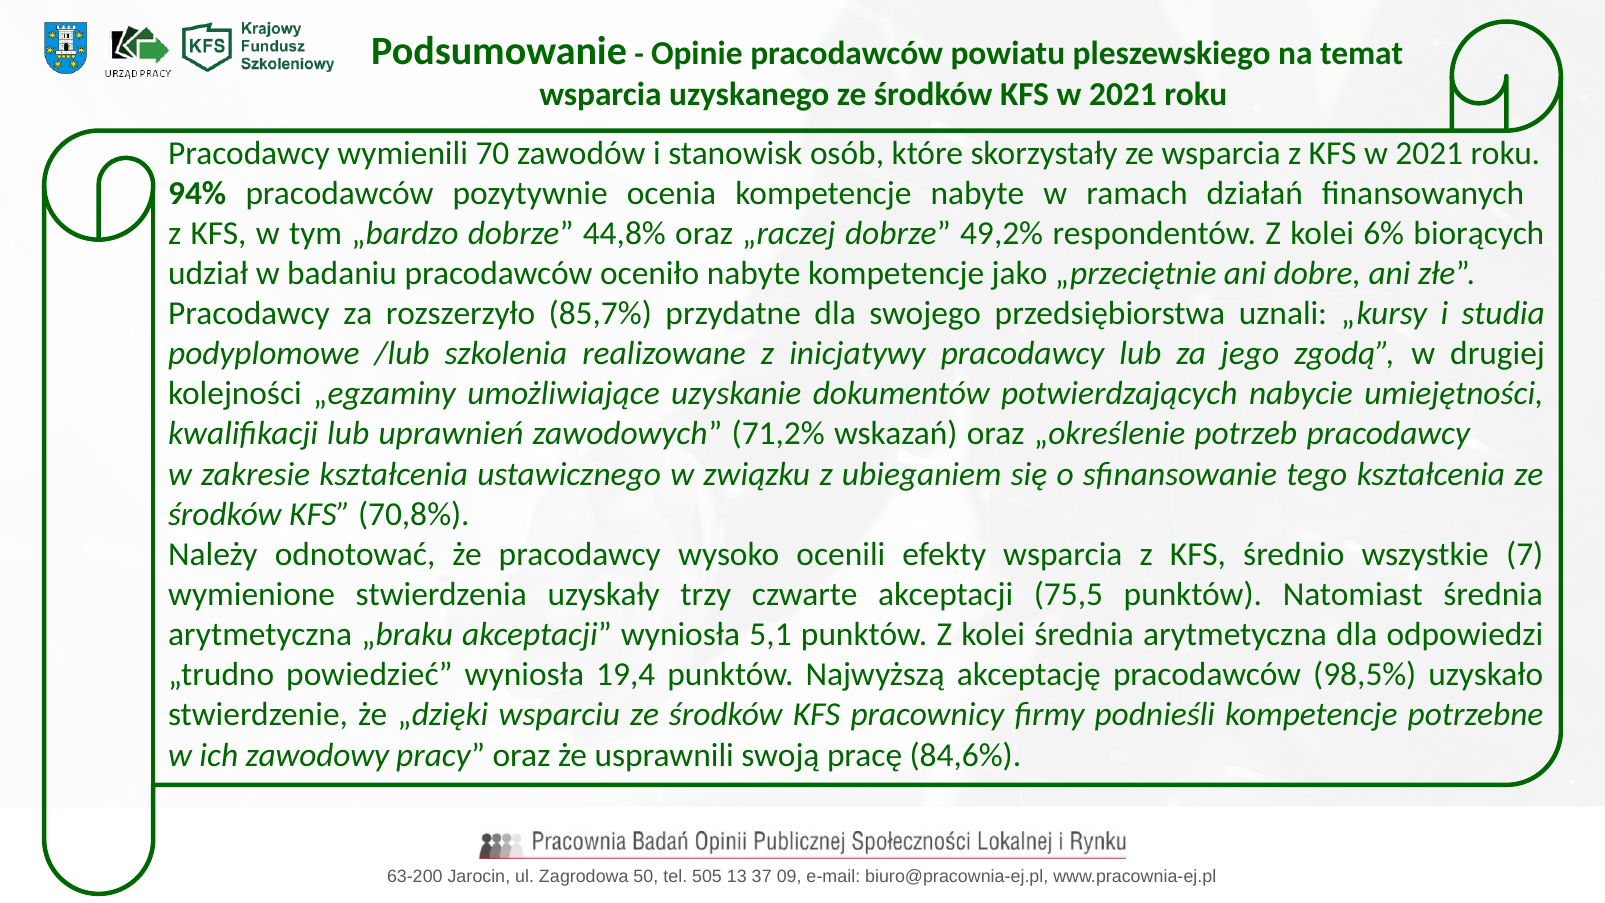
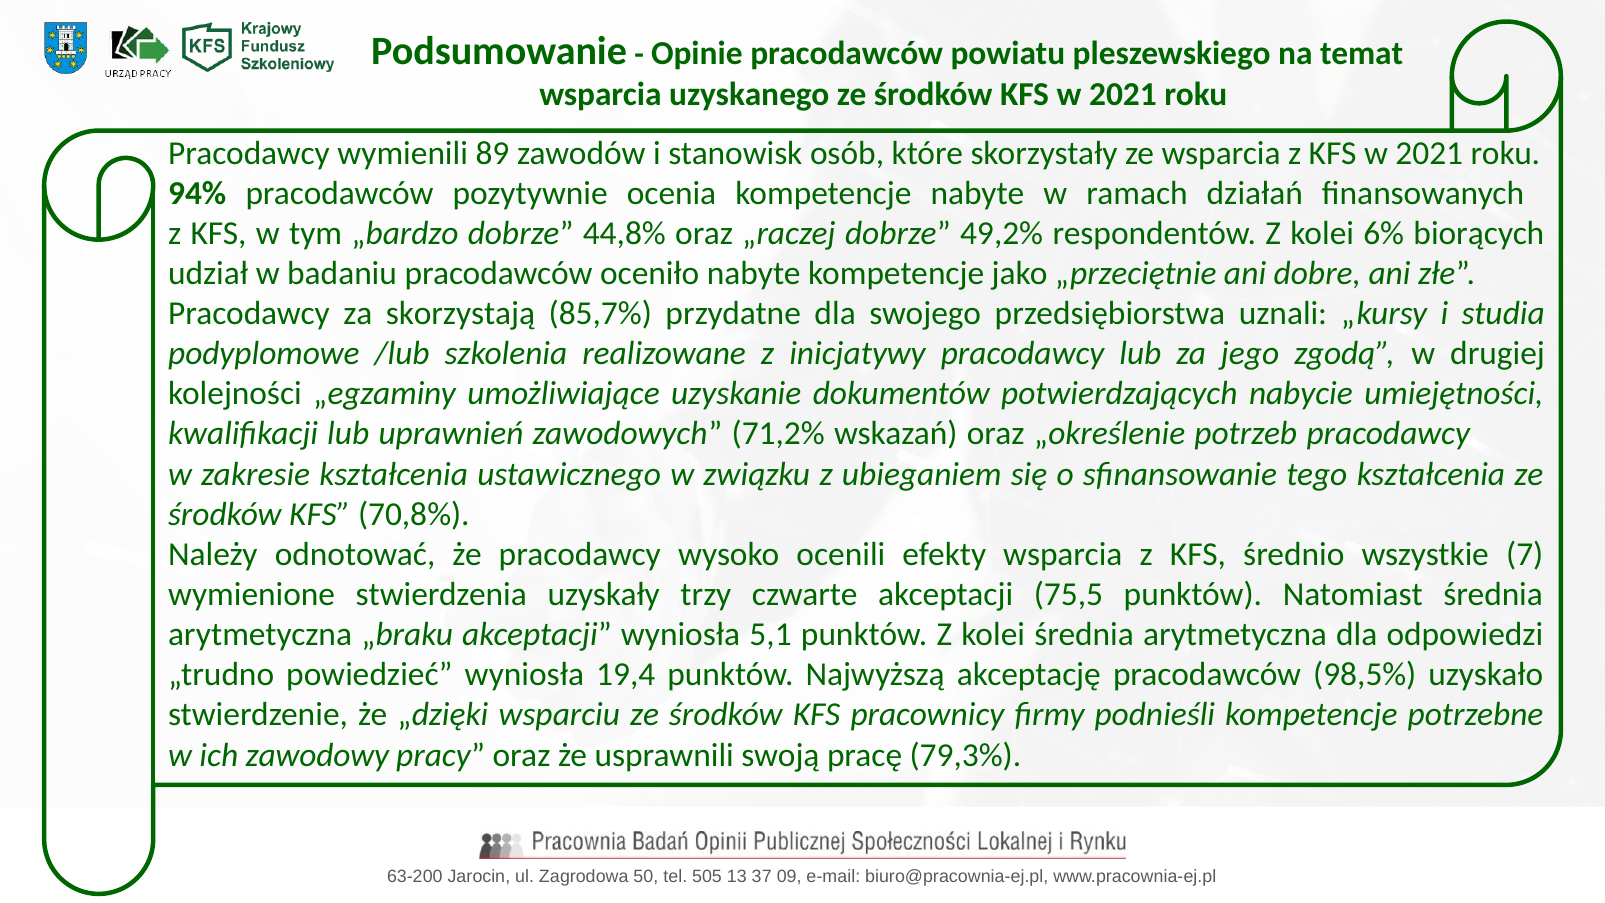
70: 70 -> 89
rozszerzyło: rozszerzyło -> skorzystają
84,6%: 84,6% -> 79,3%
